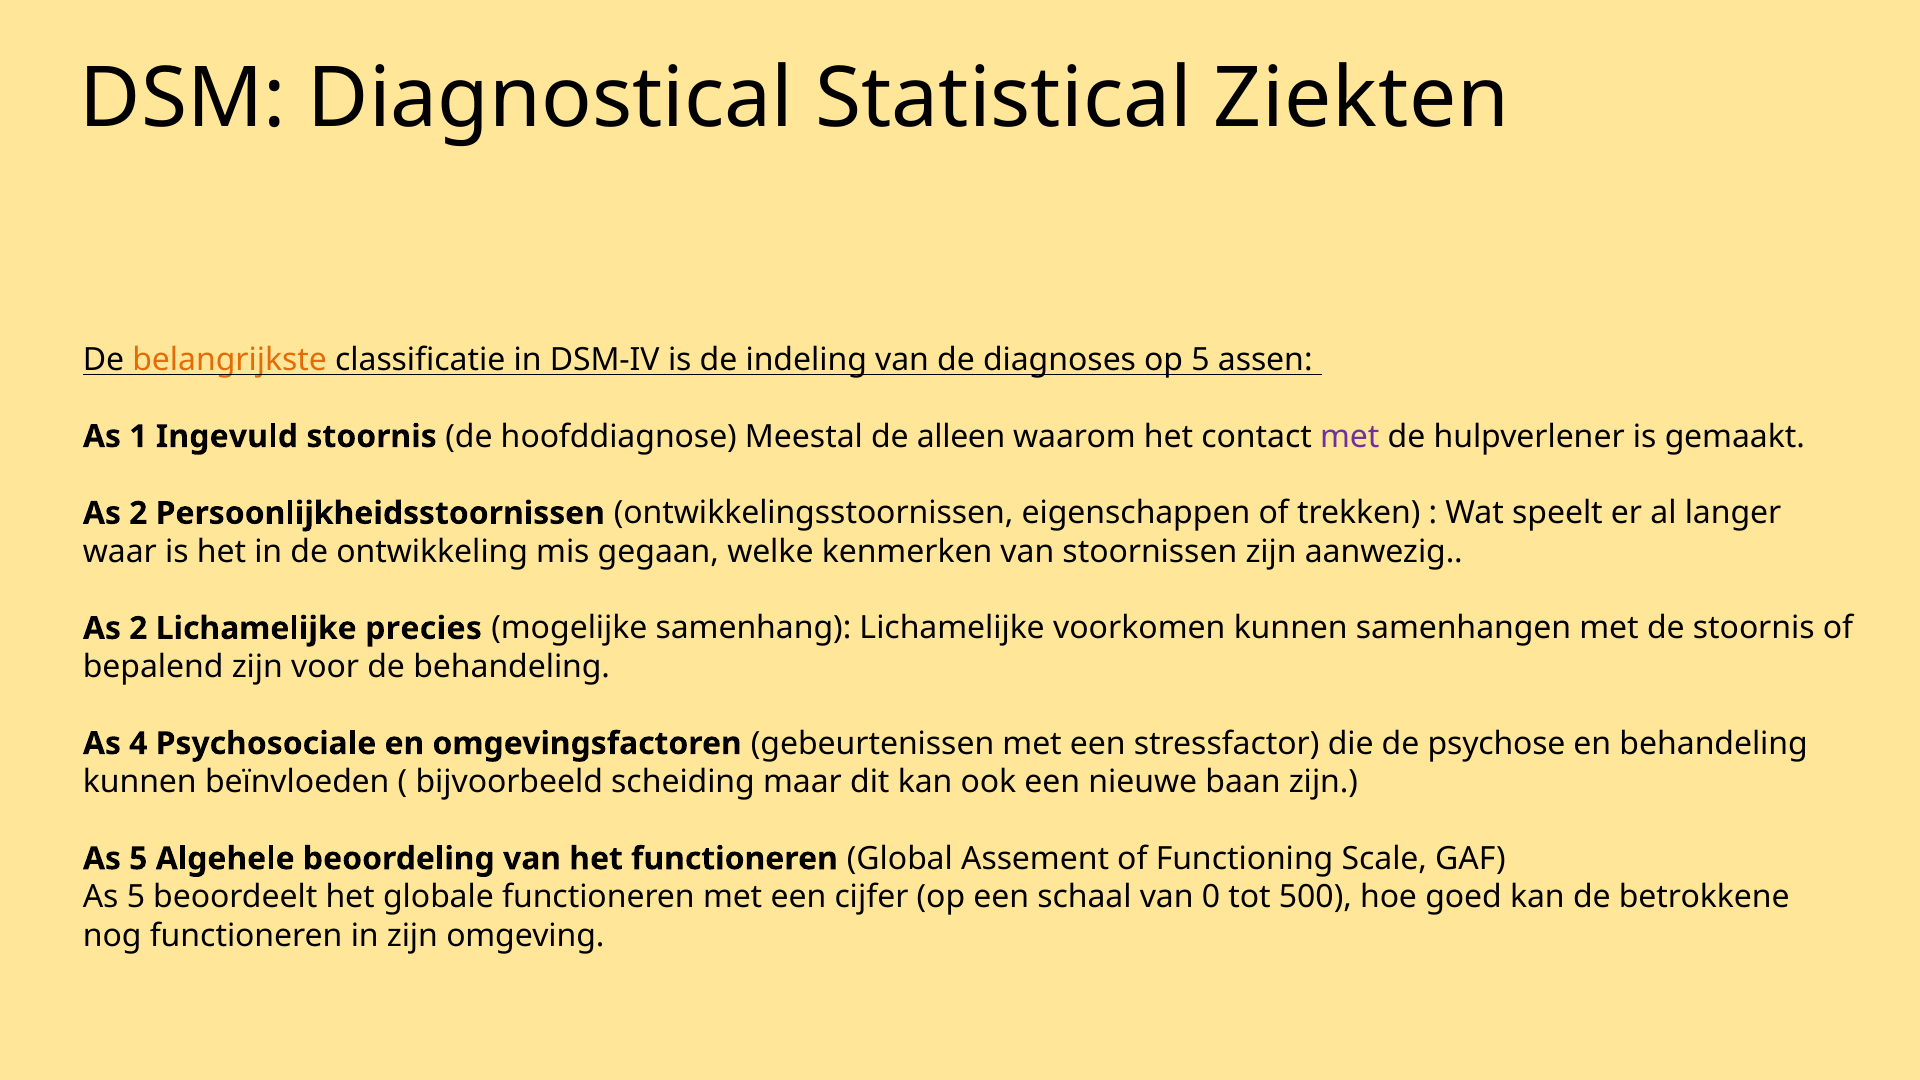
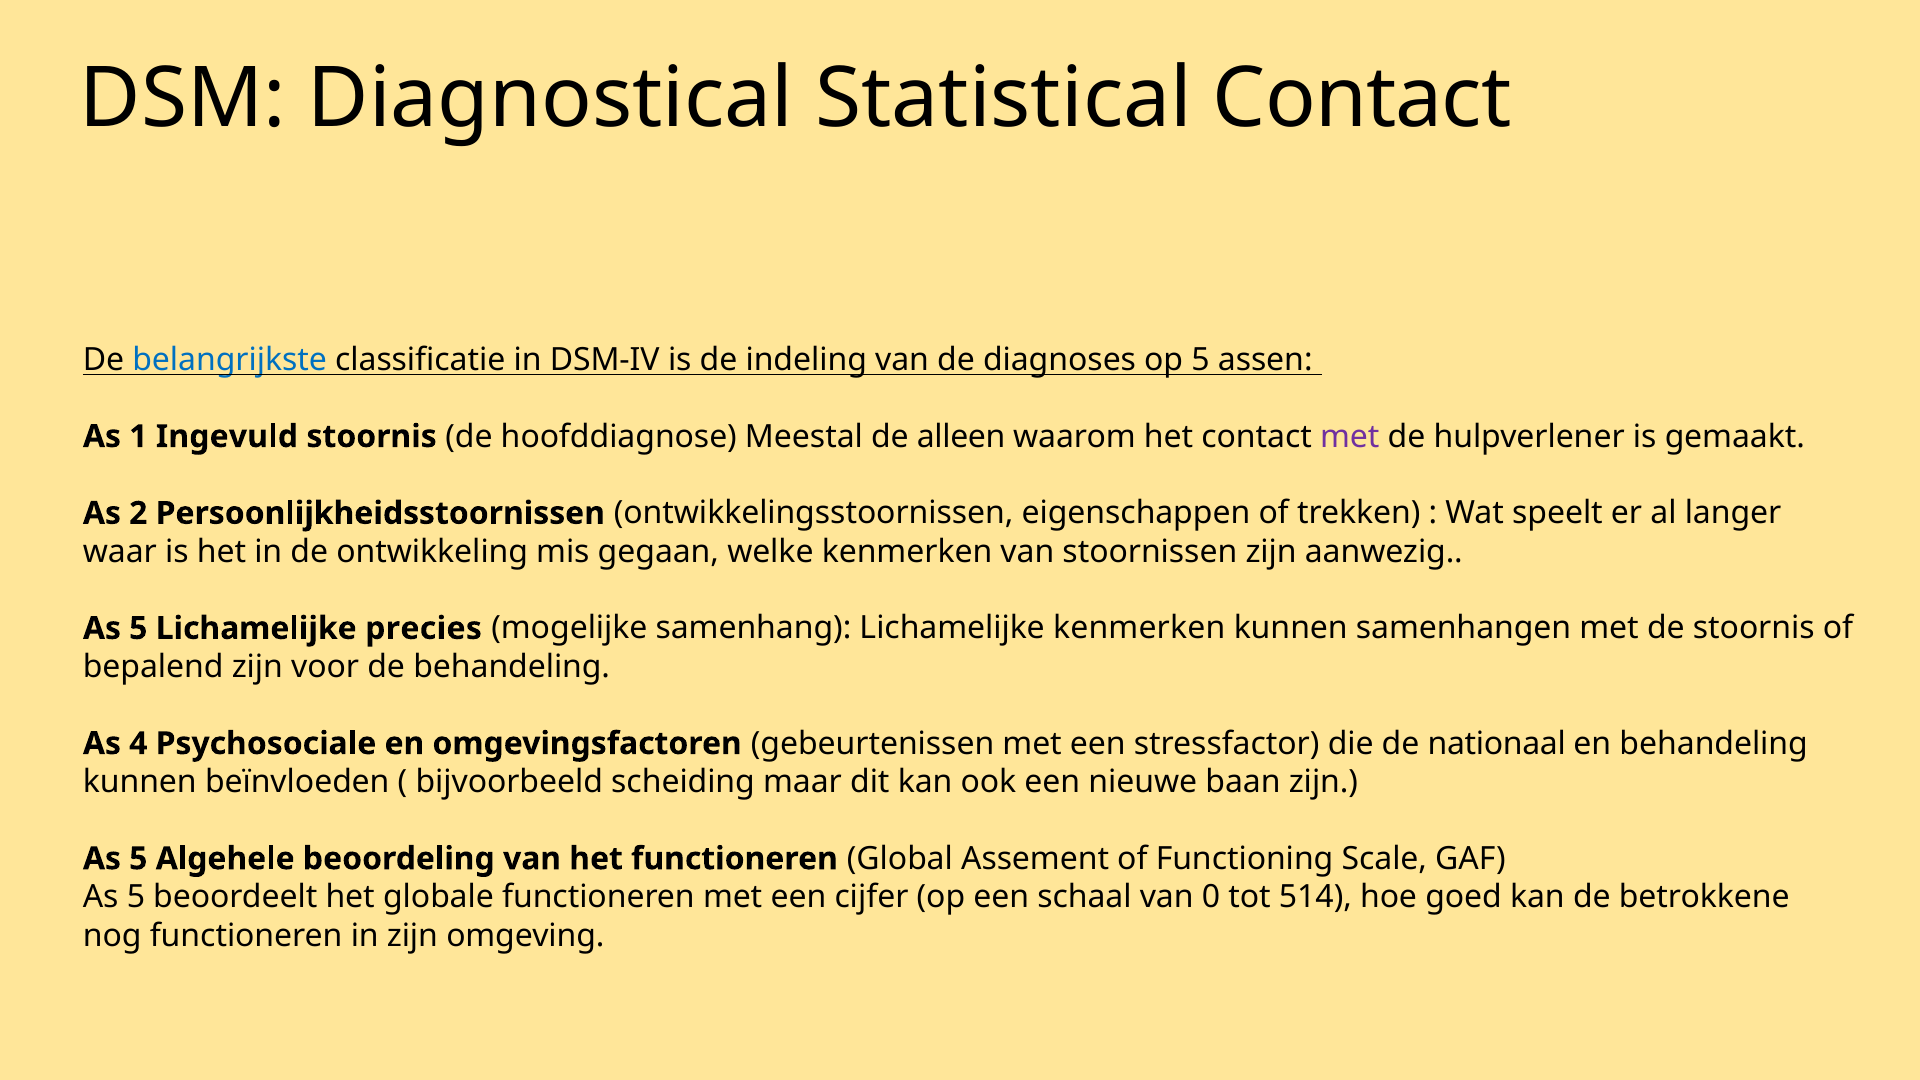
Statistical Ziekten: Ziekten -> Contact
belangrijkste colour: orange -> blue
2 at (138, 628): 2 -> 5
Lichamelijke voorkomen: voorkomen -> kenmerken
psychose: psychose -> nationaal
500: 500 -> 514
